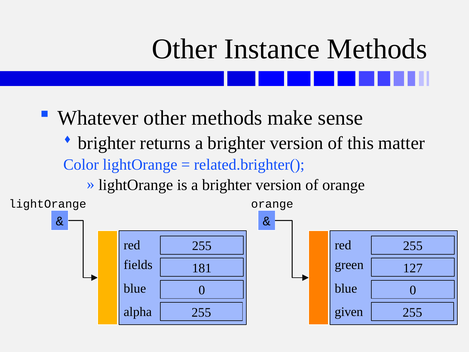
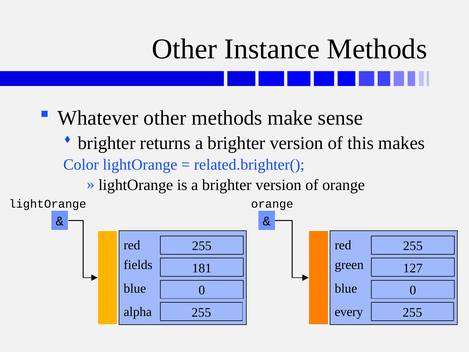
matter: matter -> makes
given: given -> every
